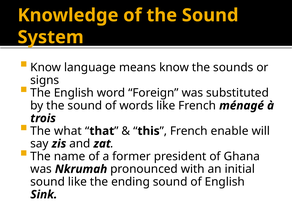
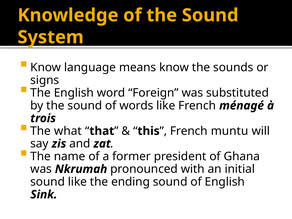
enable: enable -> muntu
